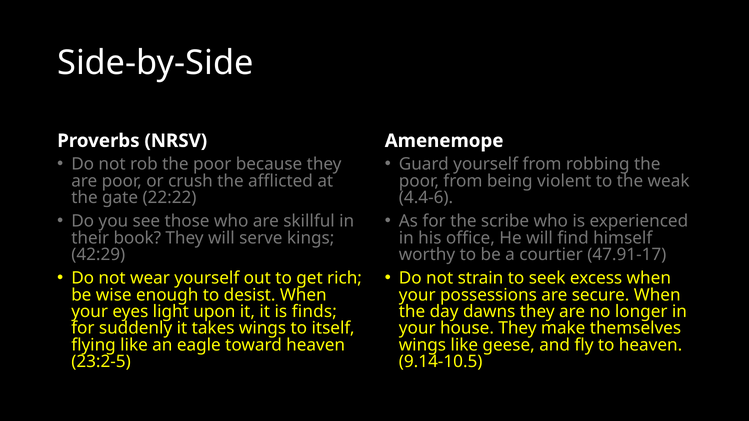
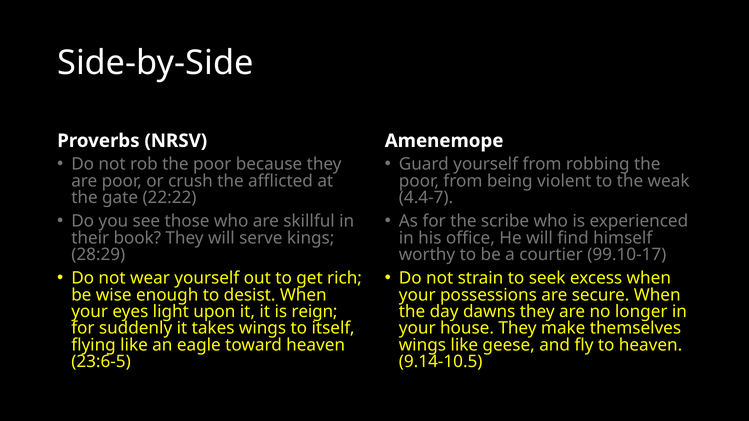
4.4-6: 4.4-6 -> 4.4-7
42:29: 42:29 -> 28:29
47.91-17: 47.91-17 -> 99.10-17
finds: finds -> reign
23:2-5: 23:2-5 -> 23:6-5
